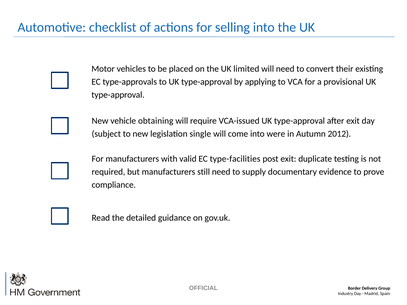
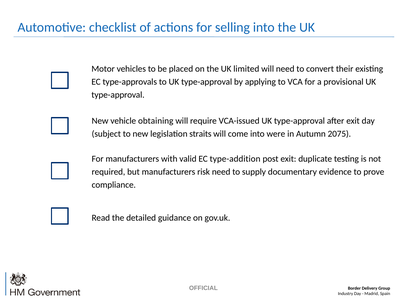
single: single -> straits
2012: 2012 -> 2075
type-facilities: type-facilities -> type-addition
still: still -> risk
